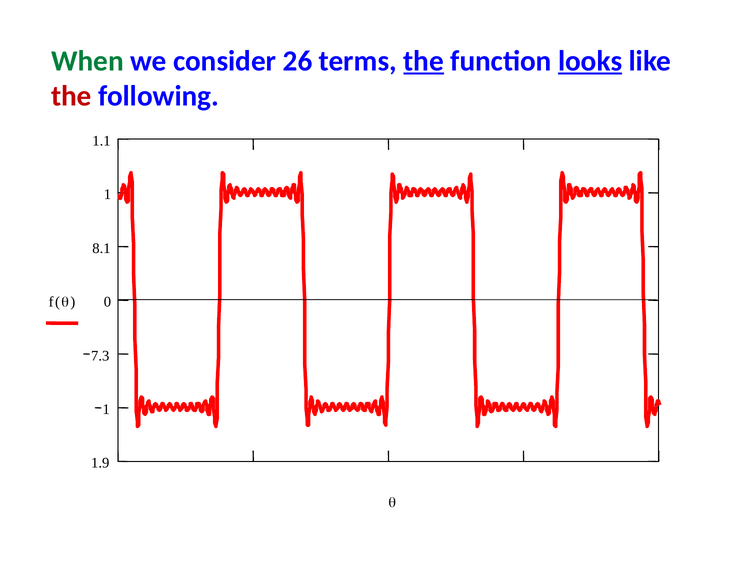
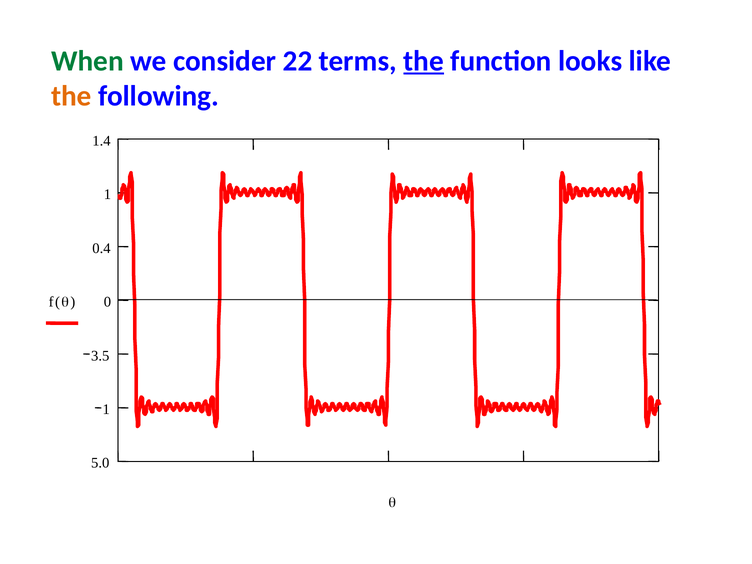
26: 26 -> 22
looks underline: present -> none
the at (71, 96) colour: red -> orange
1.1: 1.1 -> 1.4
8.1: 8.1 -> 0.4
7.3: 7.3 -> 3.5
1.9: 1.9 -> 5.0
